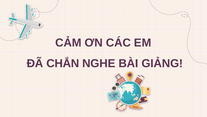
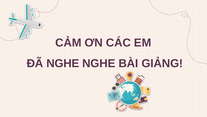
ĐÃ CHẮN: CHẮN -> NGHE
